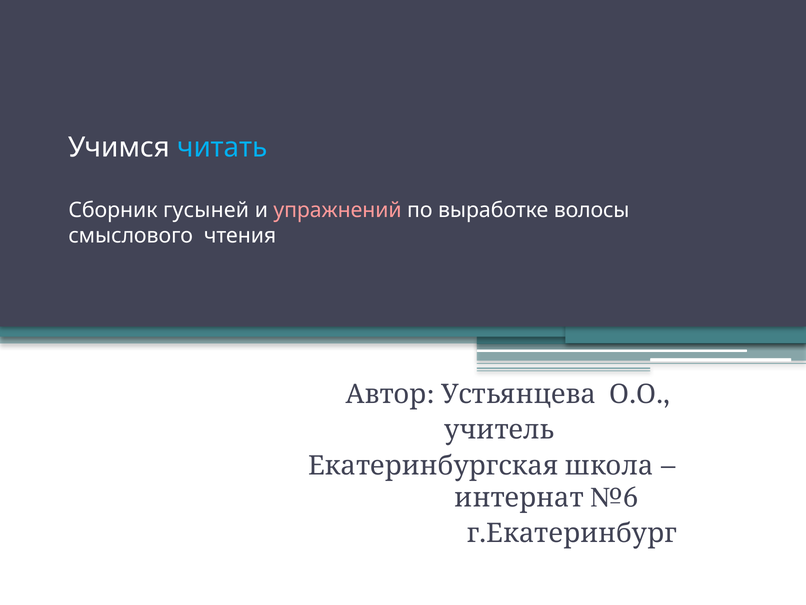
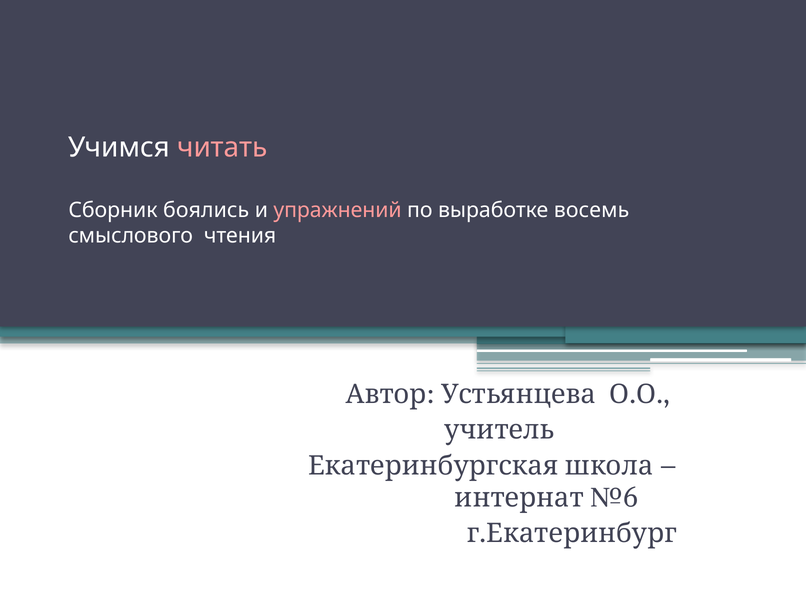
читать colour: light blue -> pink
гусыней: гусыней -> боялись
волосы: волосы -> восемь
